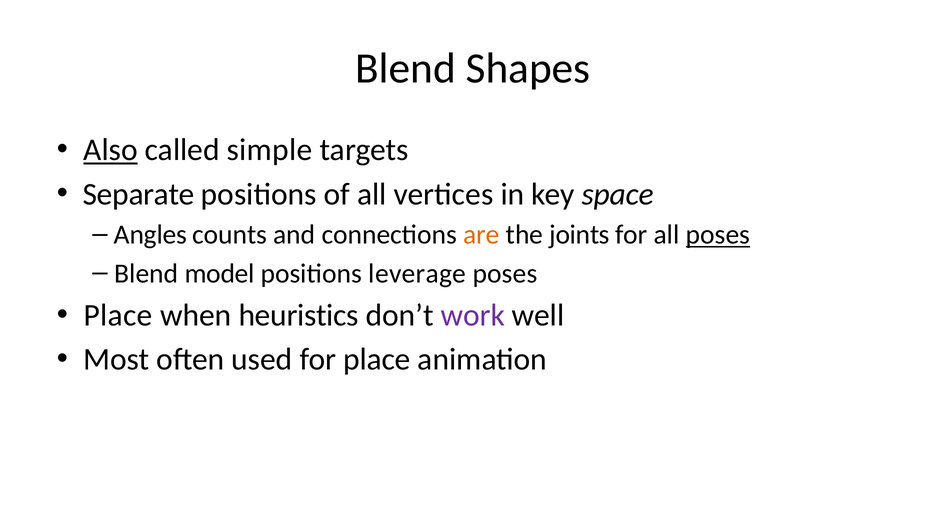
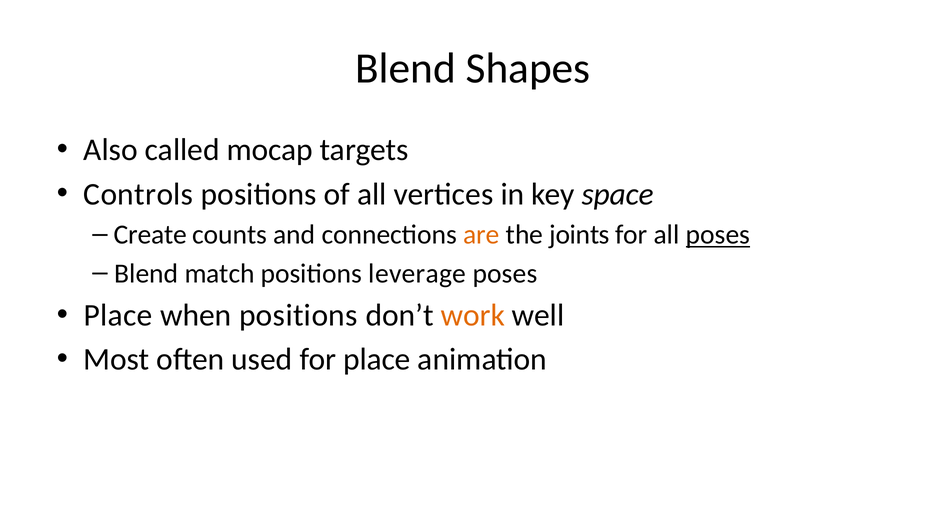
Also underline: present -> none
simple: simple -> mocap
Separate: Separate -> Controls
Angles: Angles -> Create
model: model -> match
when heuristics: heuristics -> positions
work colour: purple -> orange
